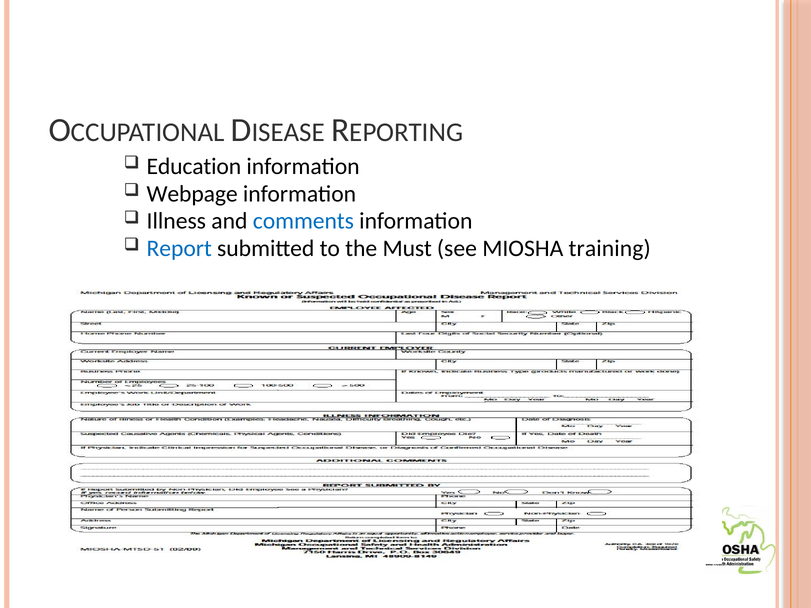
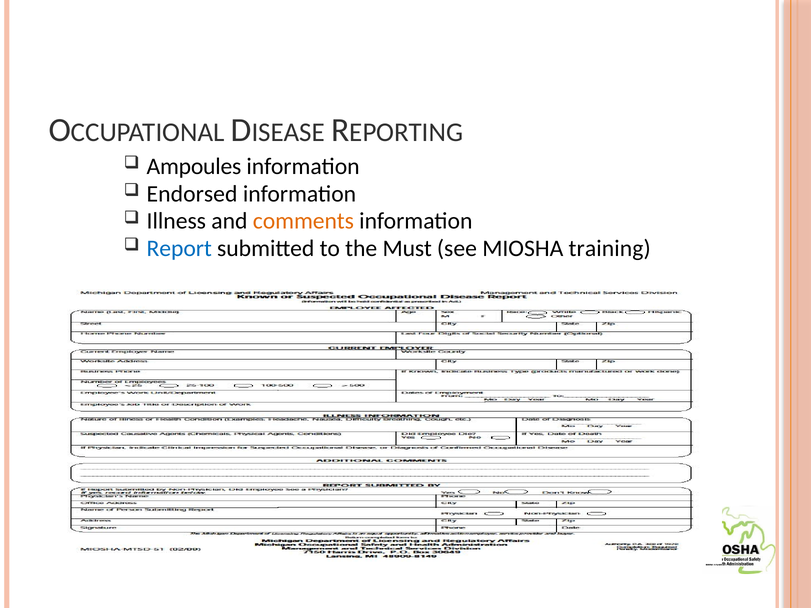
Education: Education -> Ampoules
Webpage: Webpage -> Endorsed
comments colour: blue -> orange
